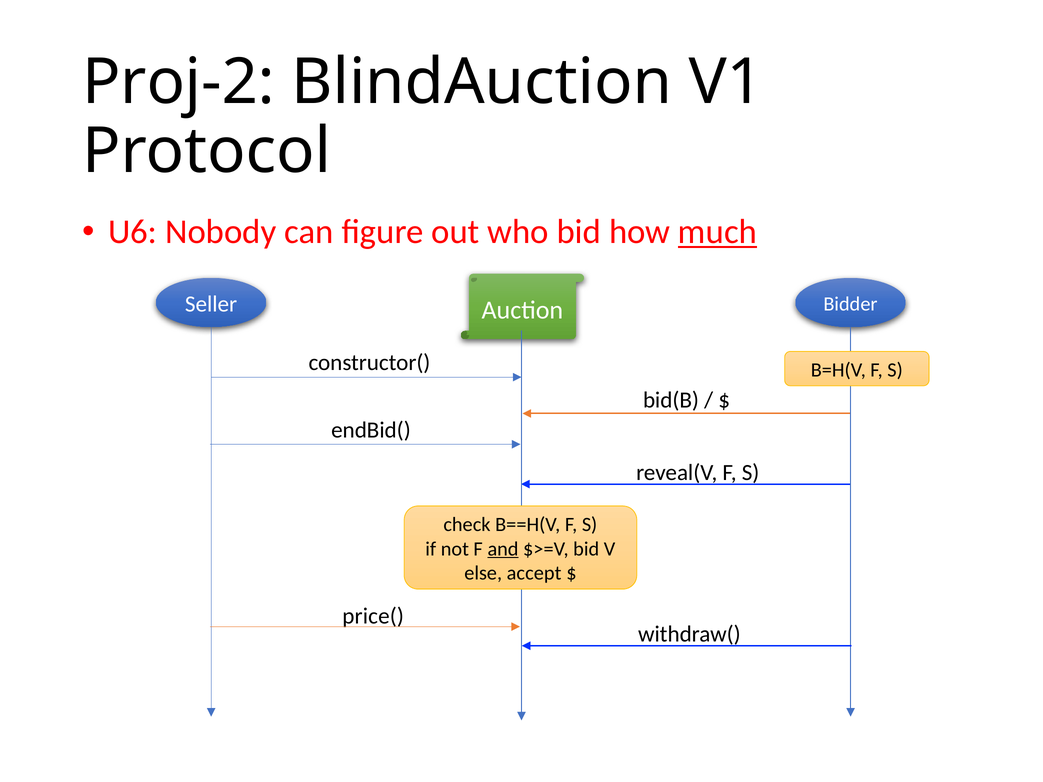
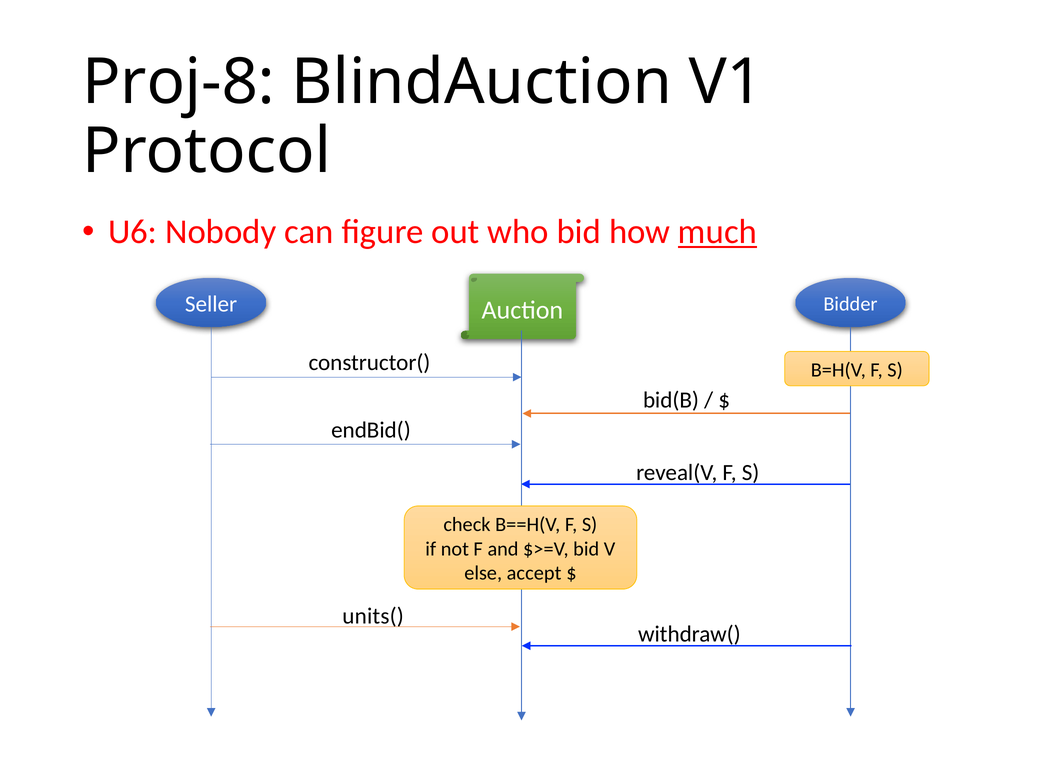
Proj-2: Proj-2 -> Proj-8
and underline: present -> none
price(: price( -> units(
